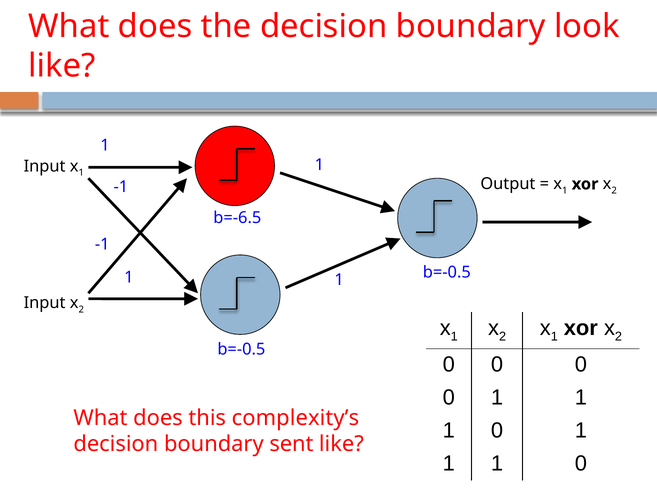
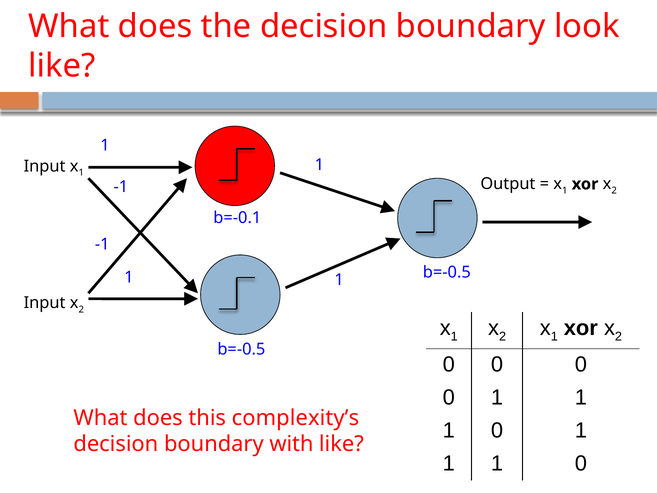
b=-6.5: b=-6.5 -> b=-0.1
sent: sent -> with
